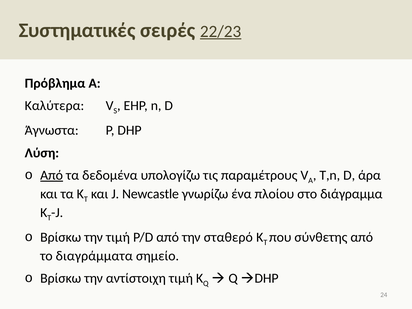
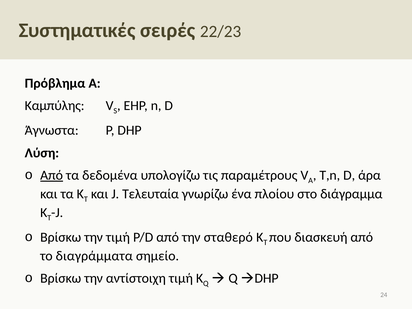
22/23 underline: present -> none
Καλύτερα: Καλύτερα -> Καμπύλης
Newcastle: Newcastle -> Τελευταία
σύνθετης: σύνθετης -> διασκευή
